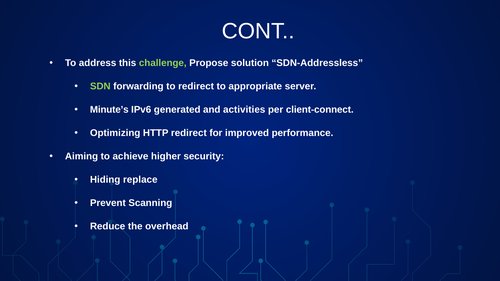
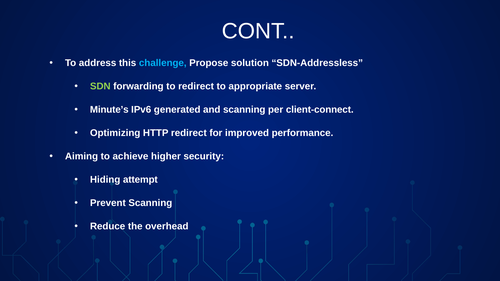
challenge colour: light green -> light blue
and activities: activities -> scanning
replace: replace -> attempt
